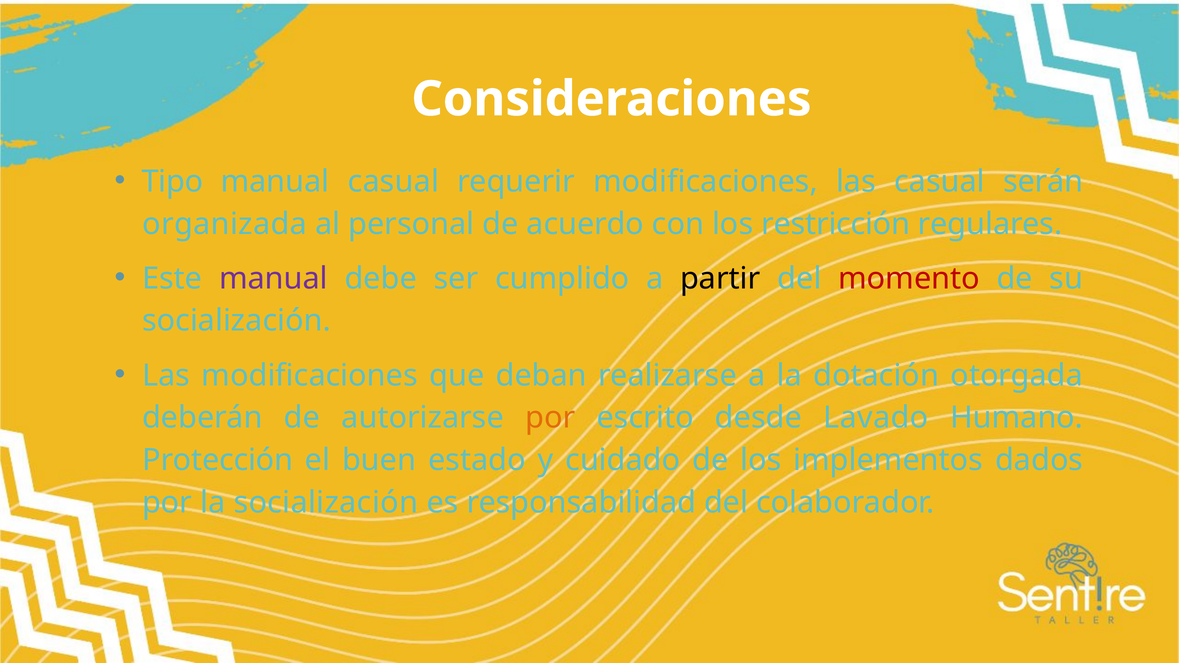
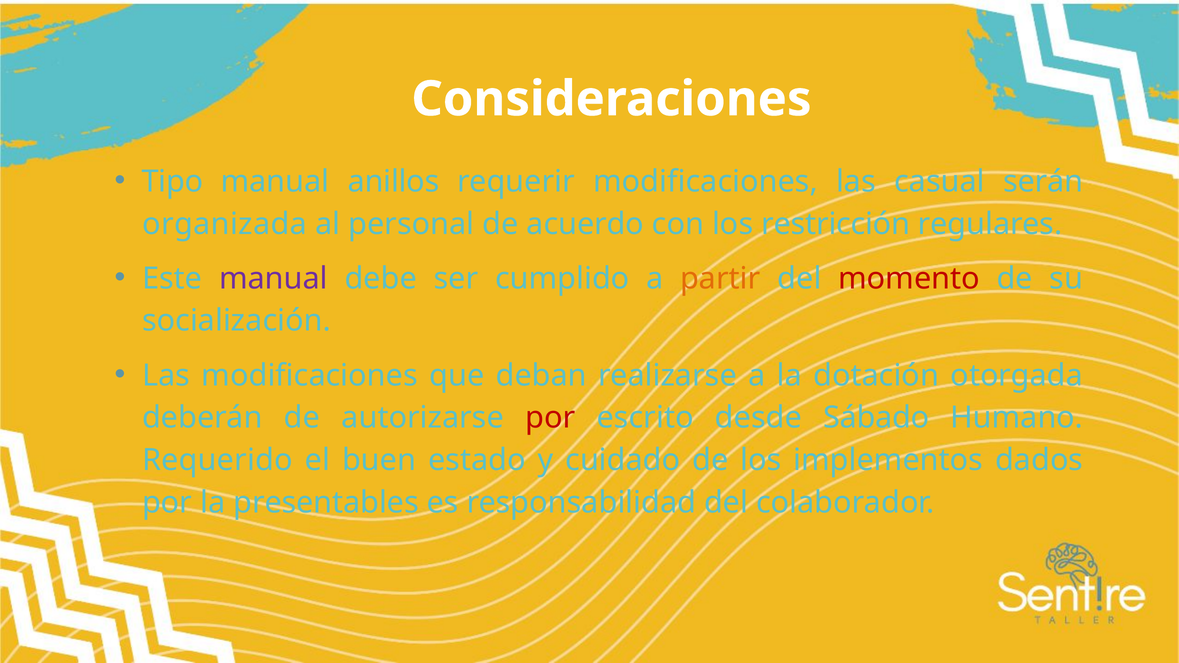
manual casual: casual -> anillos
partir colour: black -> orange
por at (550, 418) colour: orange -> red
Lavado: Lavado -> Sábado
Protección: Protección -> Requerido
la socialización: socialización -> presentables
